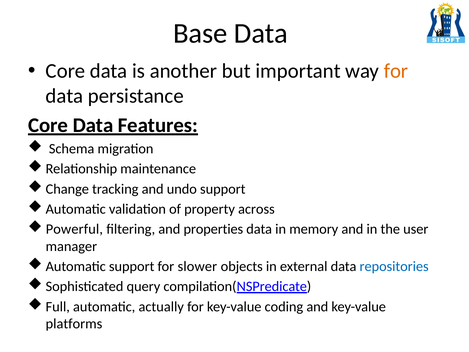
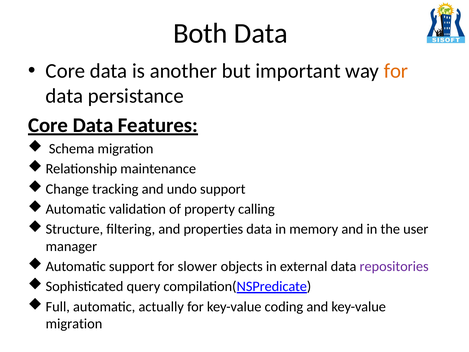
Base: Base -> Both
across: across -> calling
Powerful: Powerful -> Structure
repositories colour: blue -> purple
platforms at (74, 324): platforms -> migration
